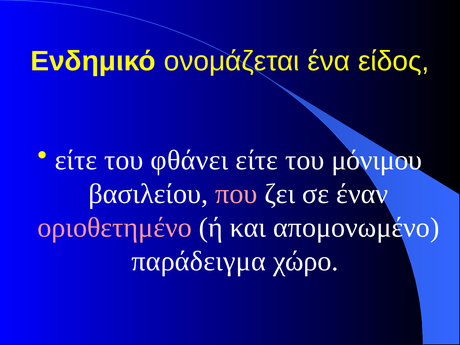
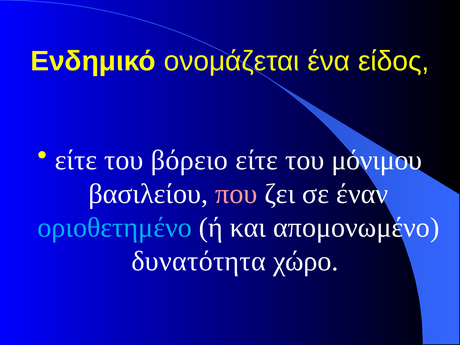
φθάνει: φθάνει -> βόρειο
οριοθετημένο colour: pink -> light blue
παράδειγμα: παράδειγμα -> δυνατότητα
